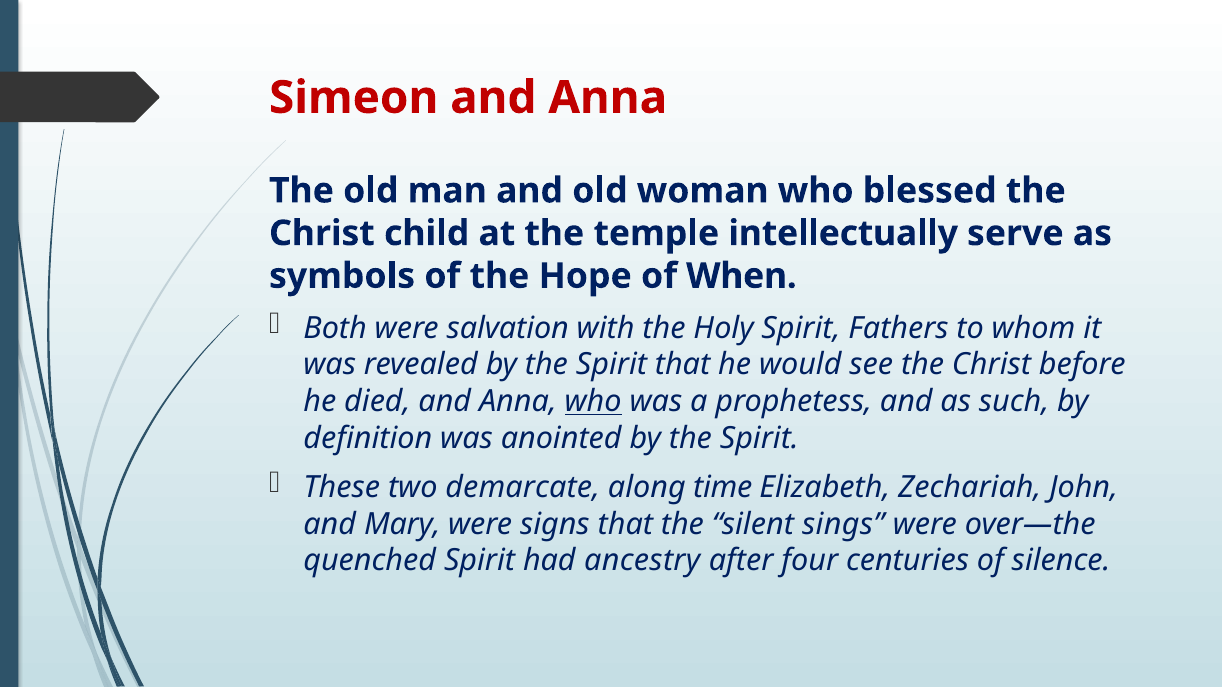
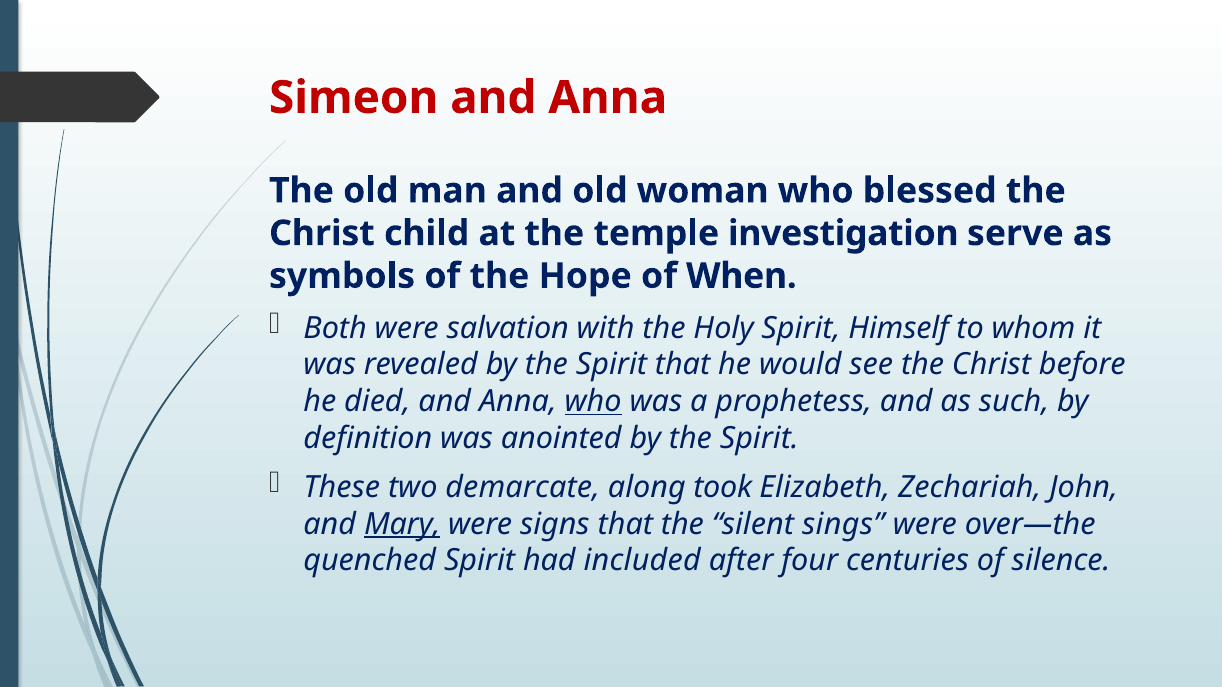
intellectually: intellectually -> investigation
Fathers: Fathers -> Himself
time: time -> took
Mary underline: none -> present
ancestry: ancestry -> included
